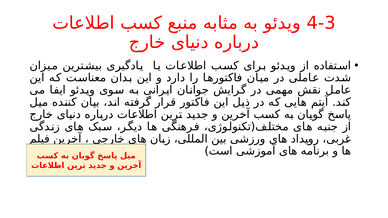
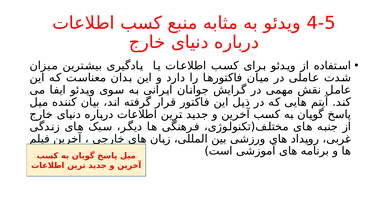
4-3: 4-3 -> 4-5
